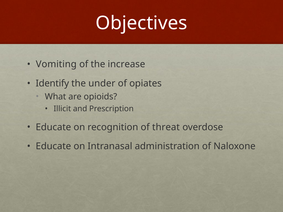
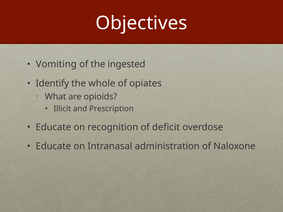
increase: increase -> ingested
under: under -> whole
threat: threat -> deficit
